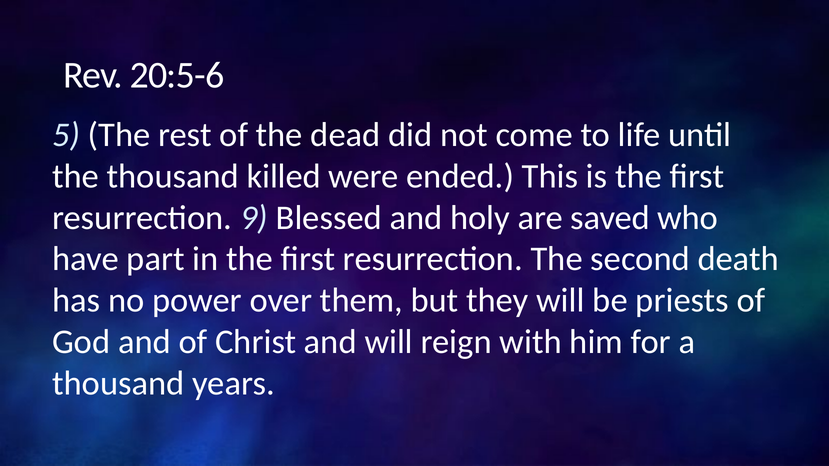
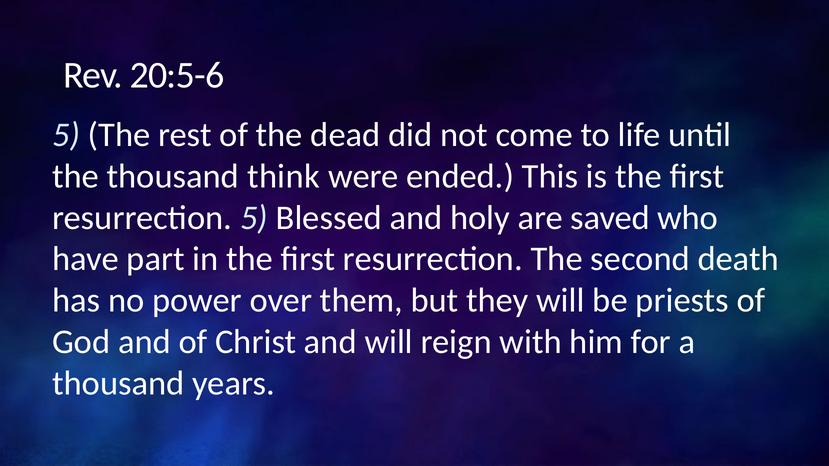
killed: killed -> think
resurrection 9: 9 -> 5
